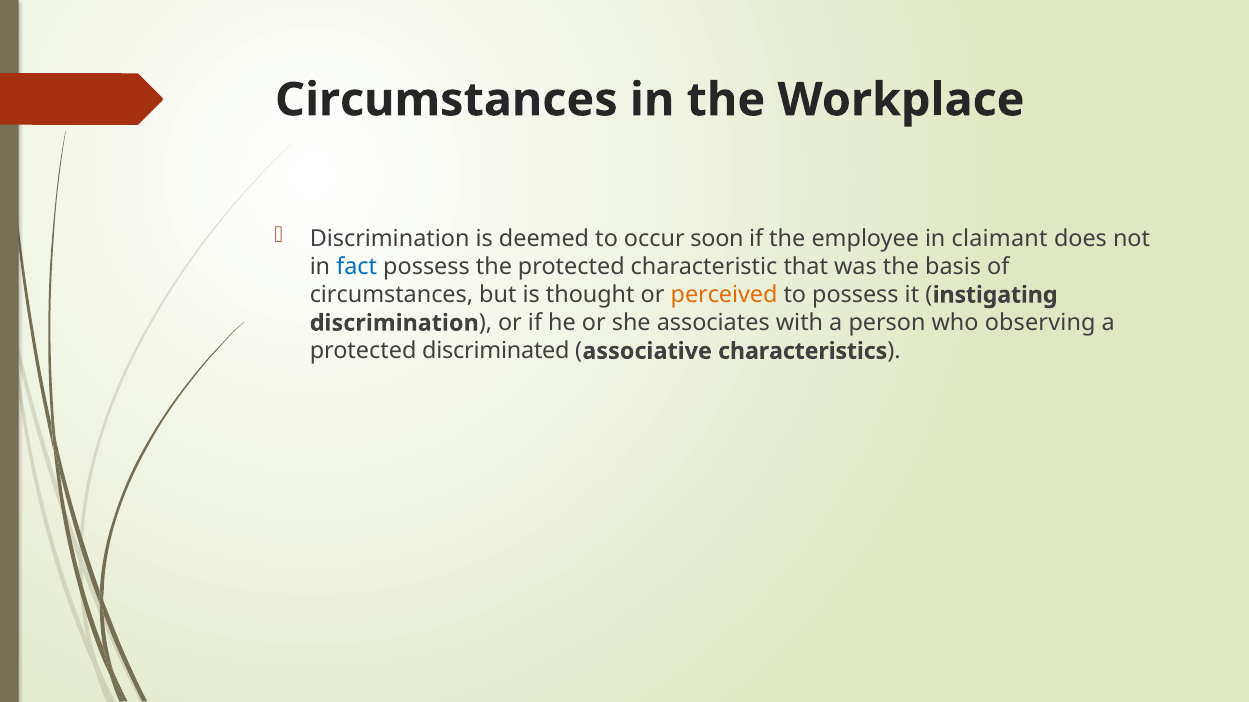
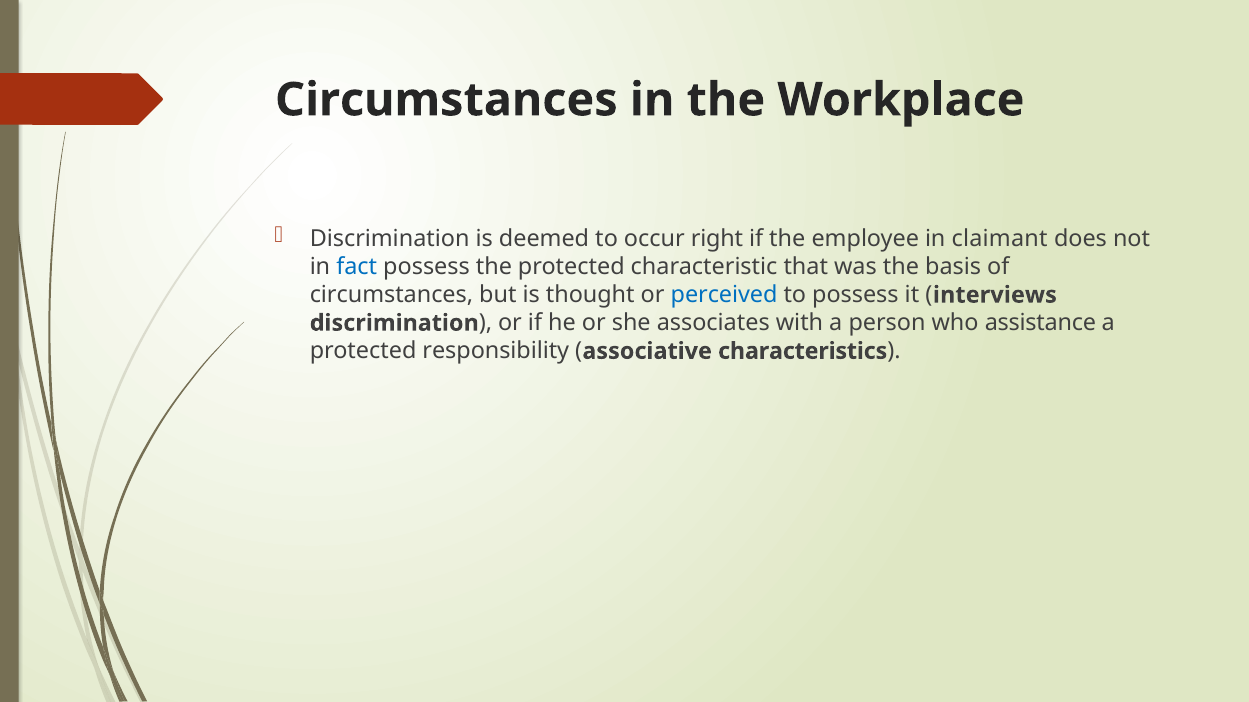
soon: soon -> right
perceived colour: orange -> blue
instigating: instigating -> interviews
observing: observing -> assistance
discriminated: discriminated -> responsibility
